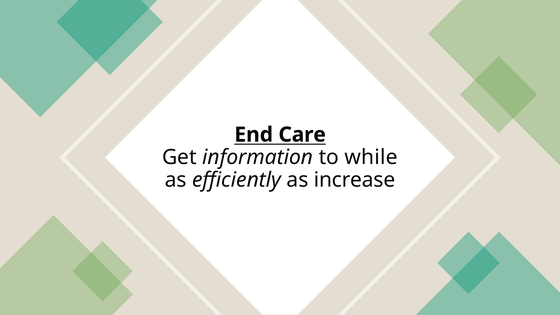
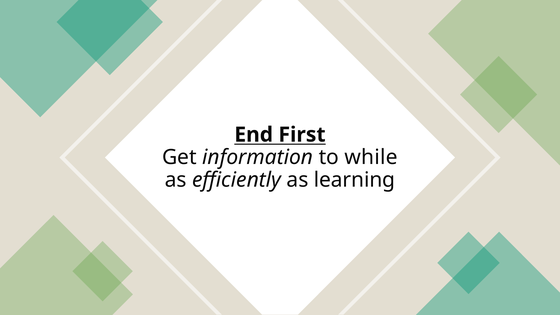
Care: Care -> First
increase: increase -> learning
